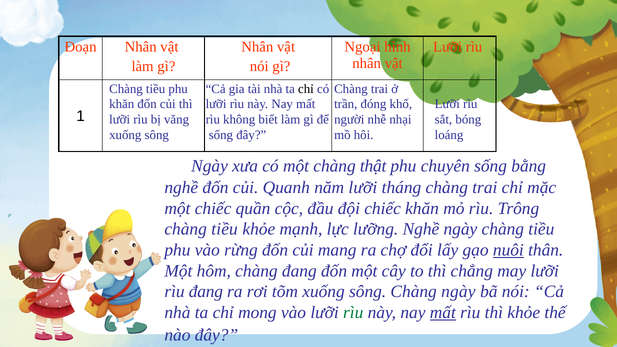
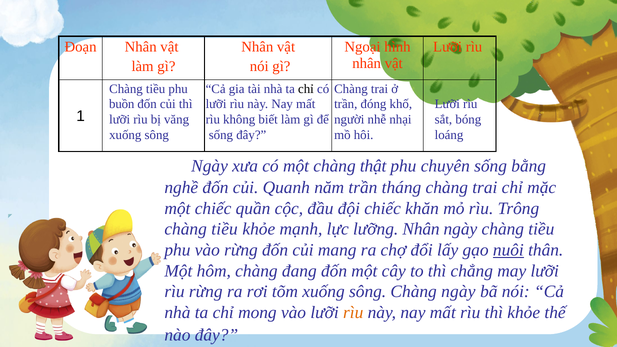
khăn at (122, 104): khăn -> buồn
năm lưỡi: lưỡi -> trần
lưỡng Nghề: Nghề -> Nhân
rìu đang: đang -> rừng
rìu at (353, 313) colour: green -> orange
mất at (443, 313) underline: present -> none
